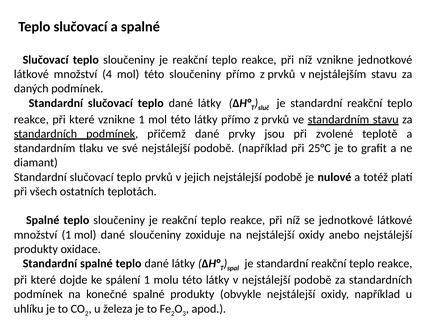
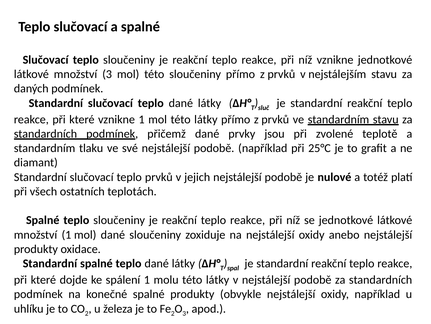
množství 4: 4 -> 3
